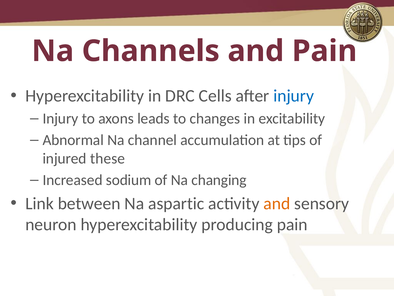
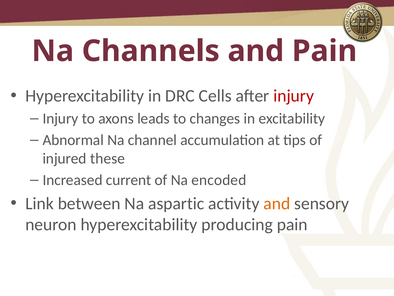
injury at (294, 96) colour: blue -> red
sodium: sodium -> current
changing: changing -> encoded
